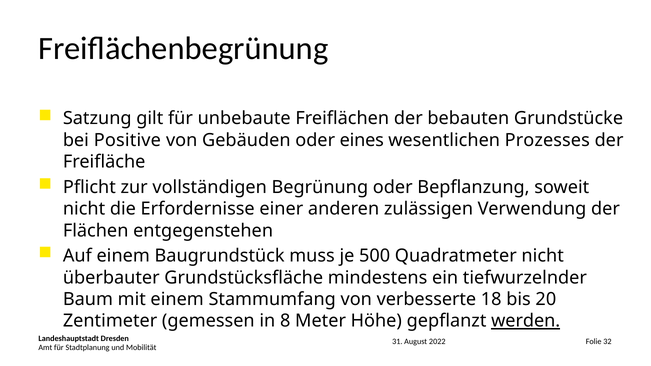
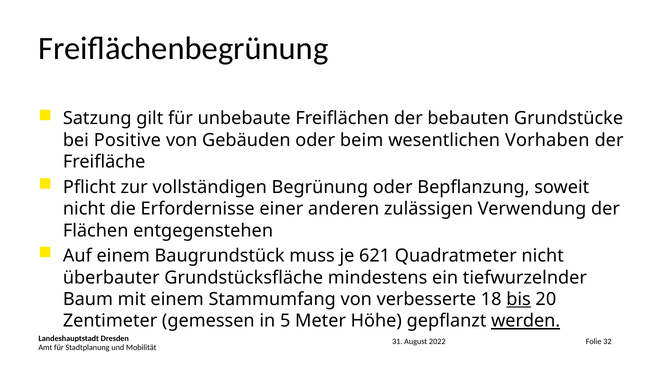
eines: eines -> beim
Prozesses: Prozesses -> Vorhaben
500: 500 -> 621
bis underline: none -> present
8: 8 -> 5
